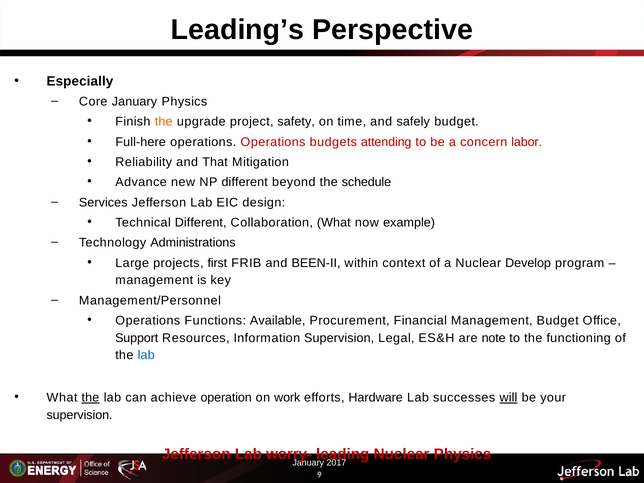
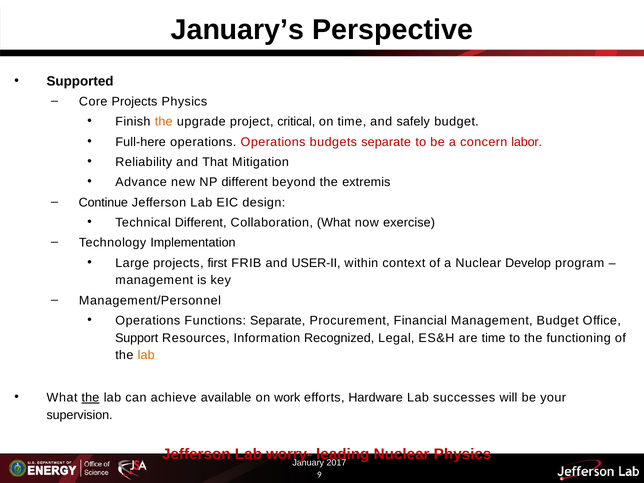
Leading’s: Leading’s -> January’s
Especially: Especially -> Supported
Core January: January -> Projects
safety: safety -> critical
budgets attending: attending -> separate
schedule: schedule -> extremis
Services: Services -> Continue
example: example -> exercise
Administrations: Administrations -> Implementation
BEEN-II: BEEN-II -> USER-II
Functions Available: Available -> Separate
Information Supervision: Supervision -> Recognized
are note: note -> time
lab at (146, 355) colour: blue -> orange
operation: operation -> available
will underline: present -> none
